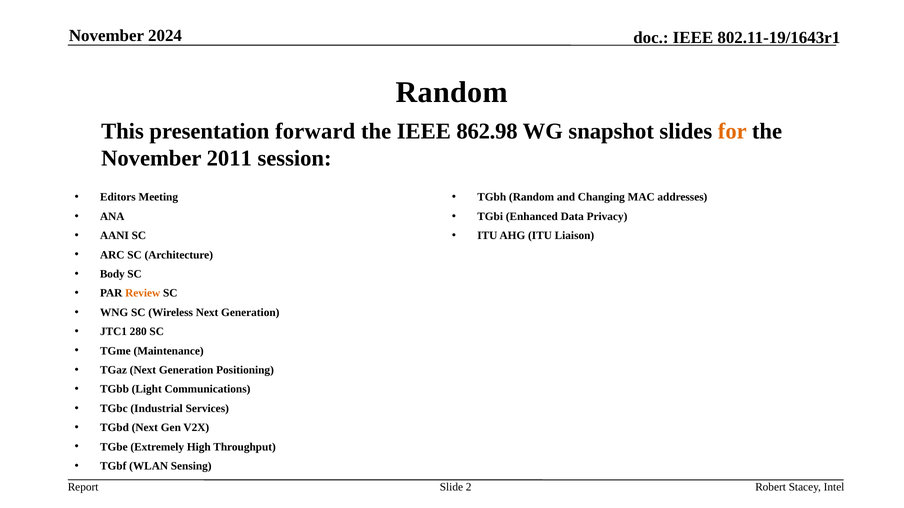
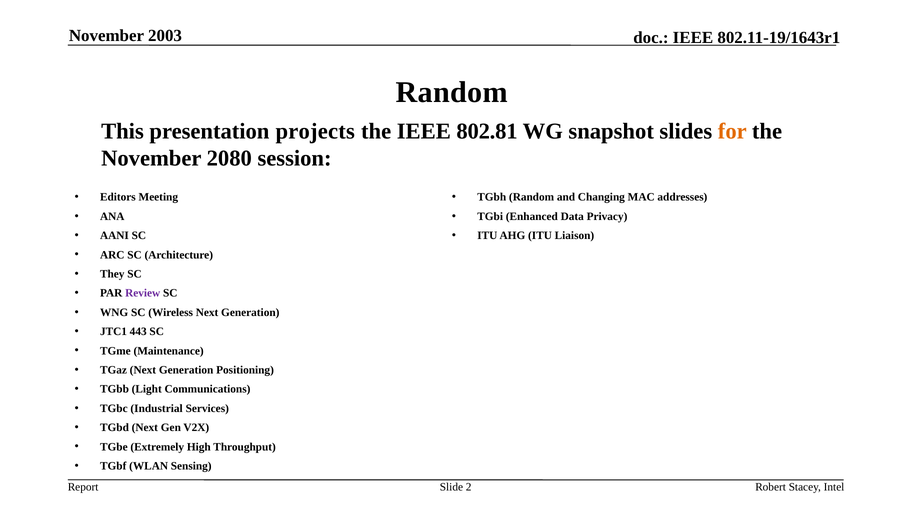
2024: 2024 -> 2003
forward: forward -> projects
862.98: 862.98 -> 802.81
2011: 2011 -> 2080
Body: Body -> They
Review colour: orange -> purple
280: 280 -> 443
